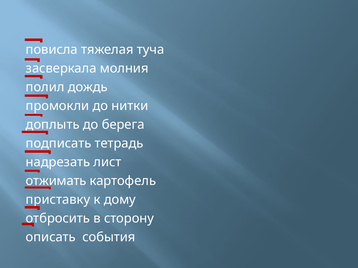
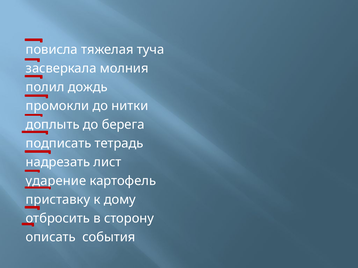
отжимать: отжимать -> ударение
